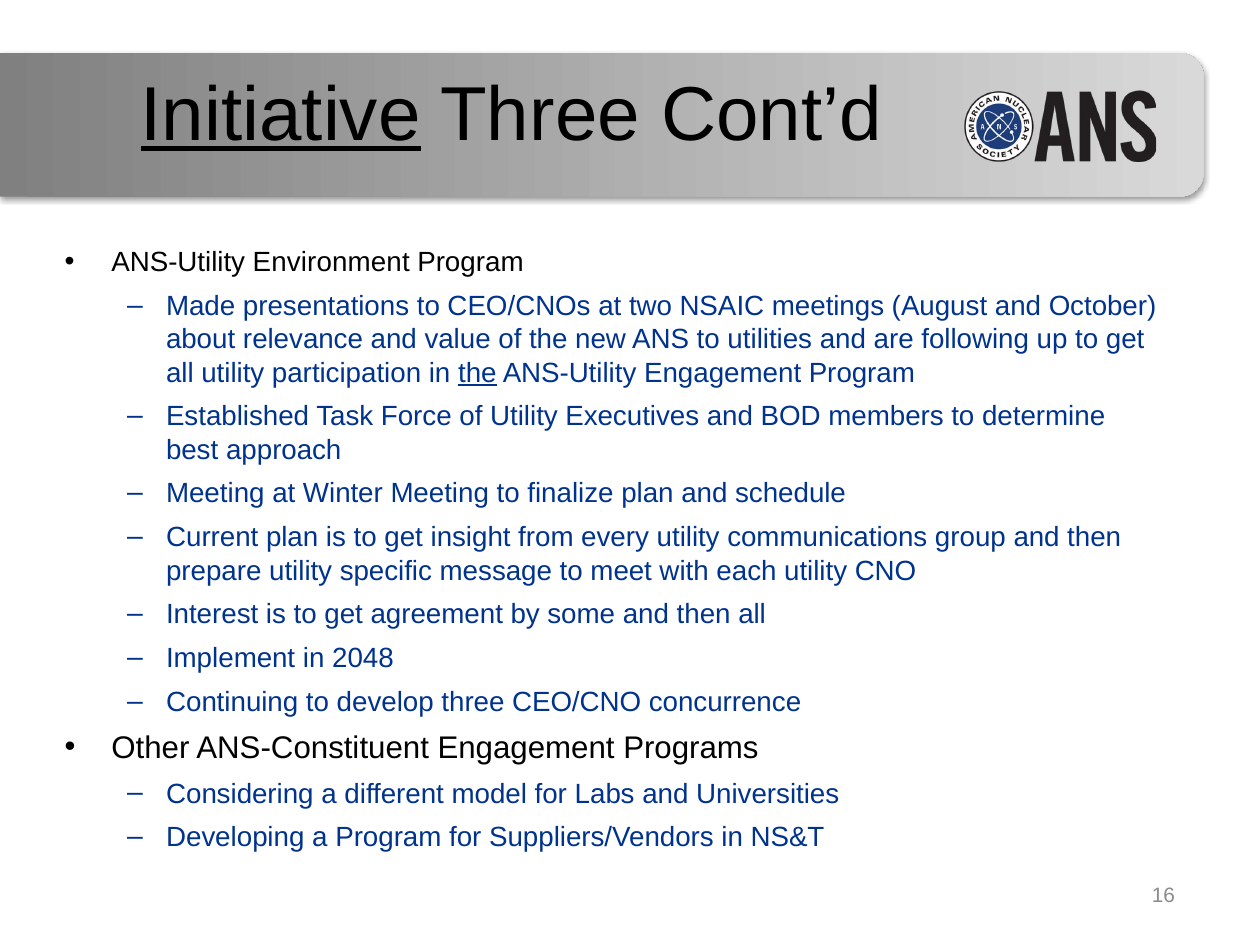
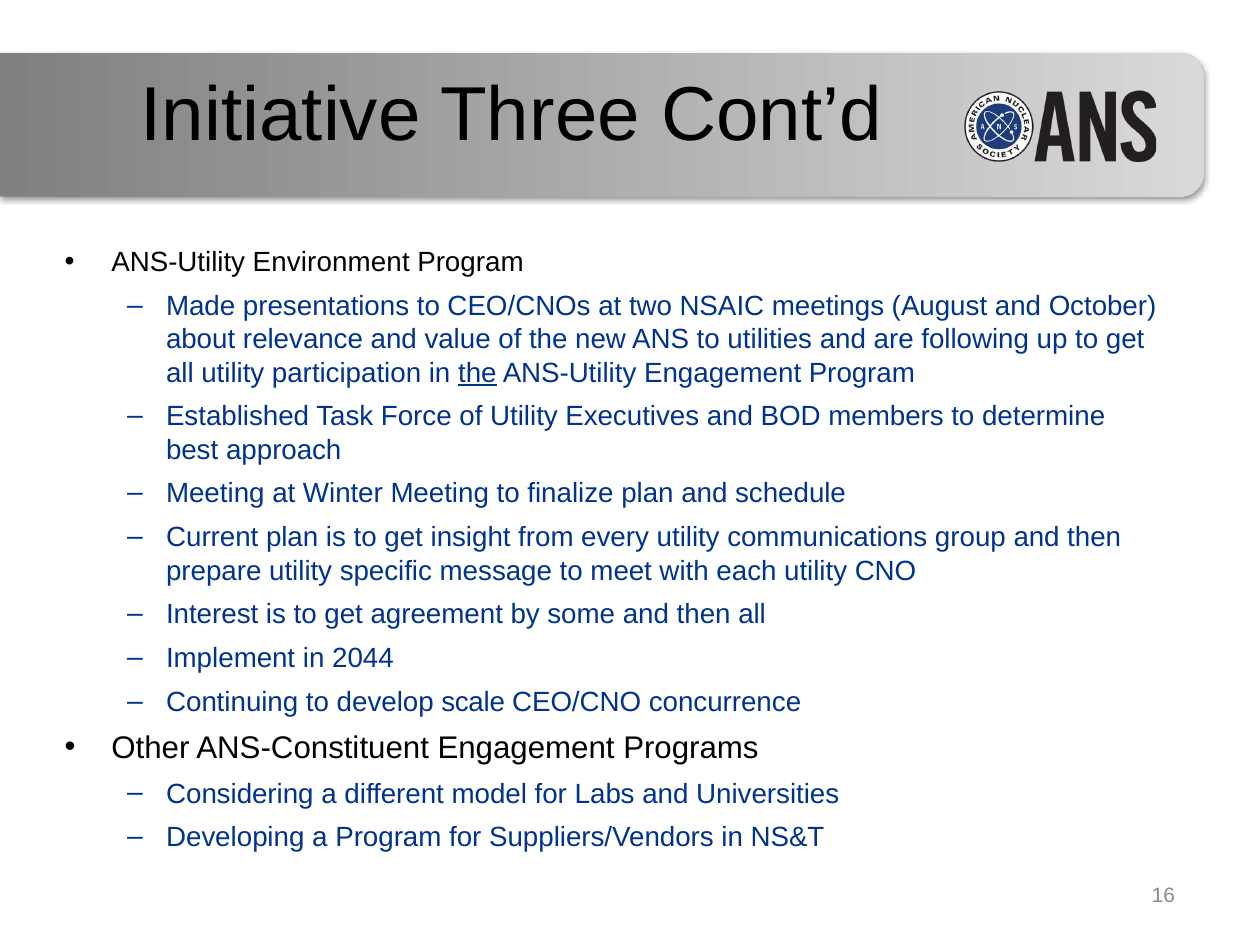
Initiative underline: present -> none
2048: 2048 -> 2044
develop three: three -> scale
